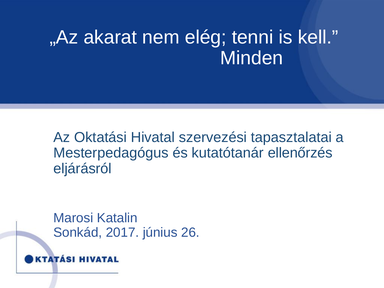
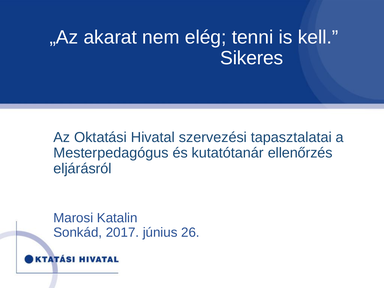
Minden: Minden -> Sikeres
